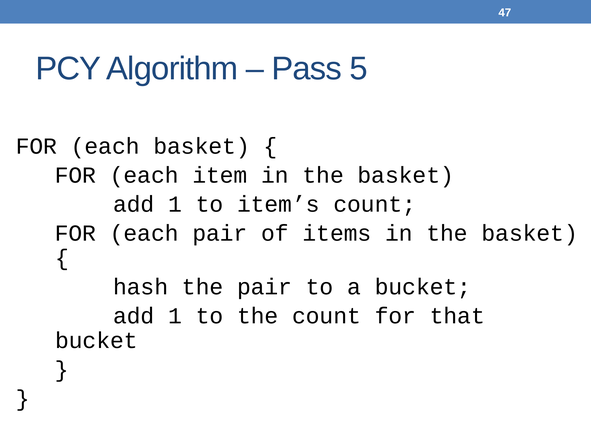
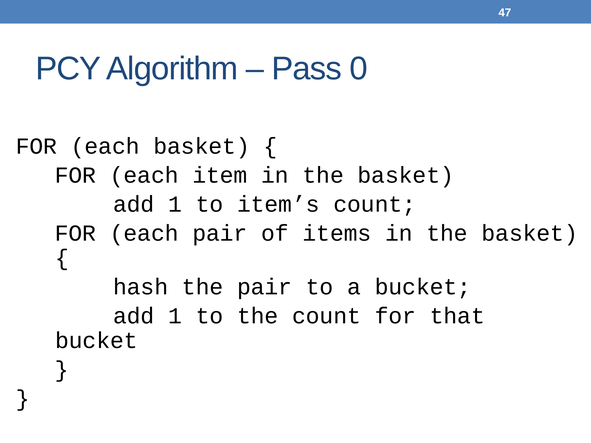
5: 5 -> 0
